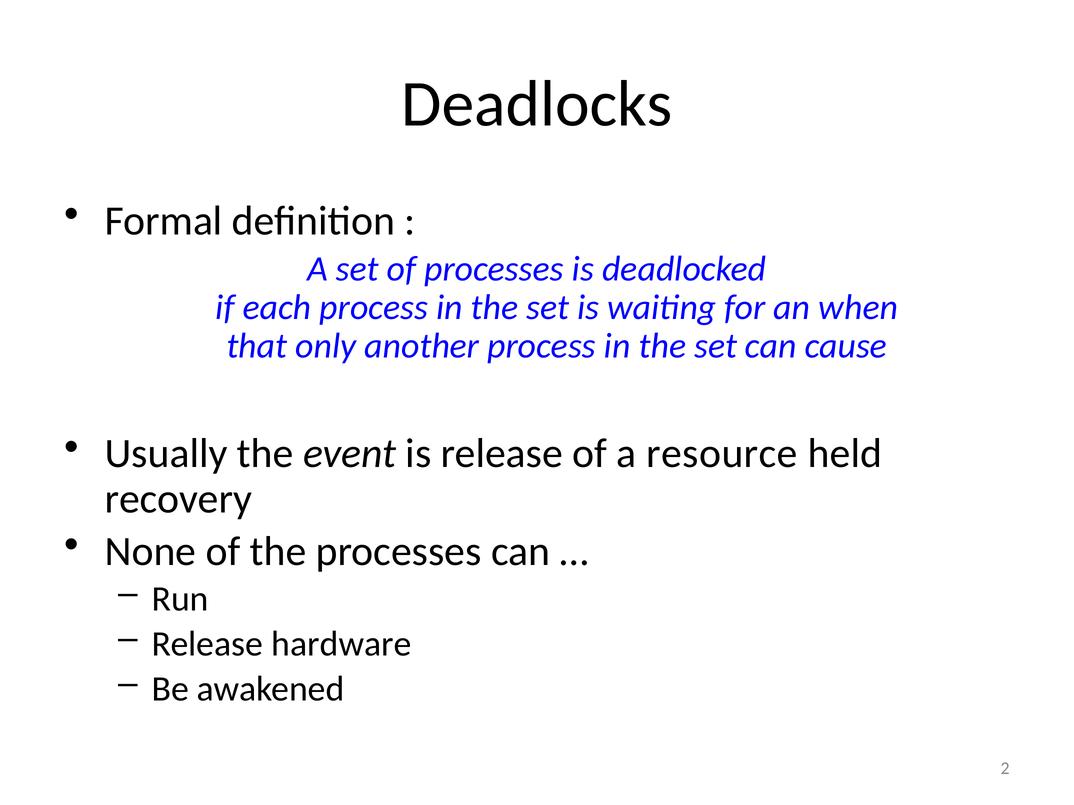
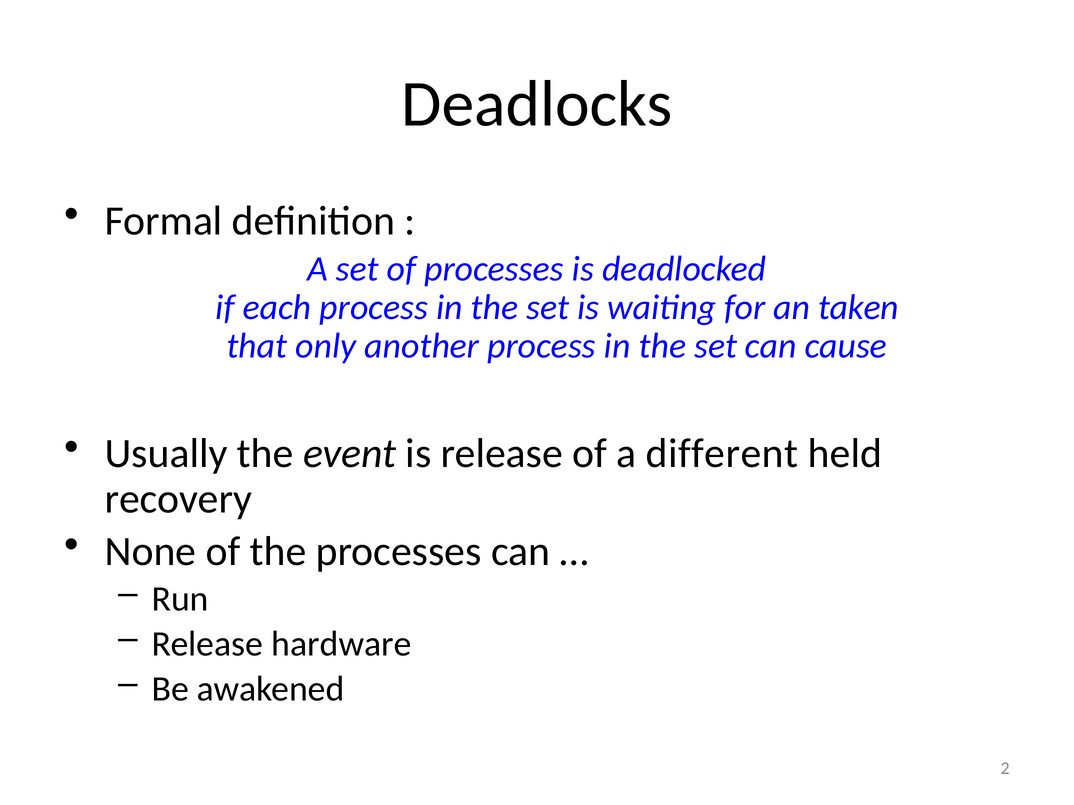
when: when -> taken
resource: resource -> different
